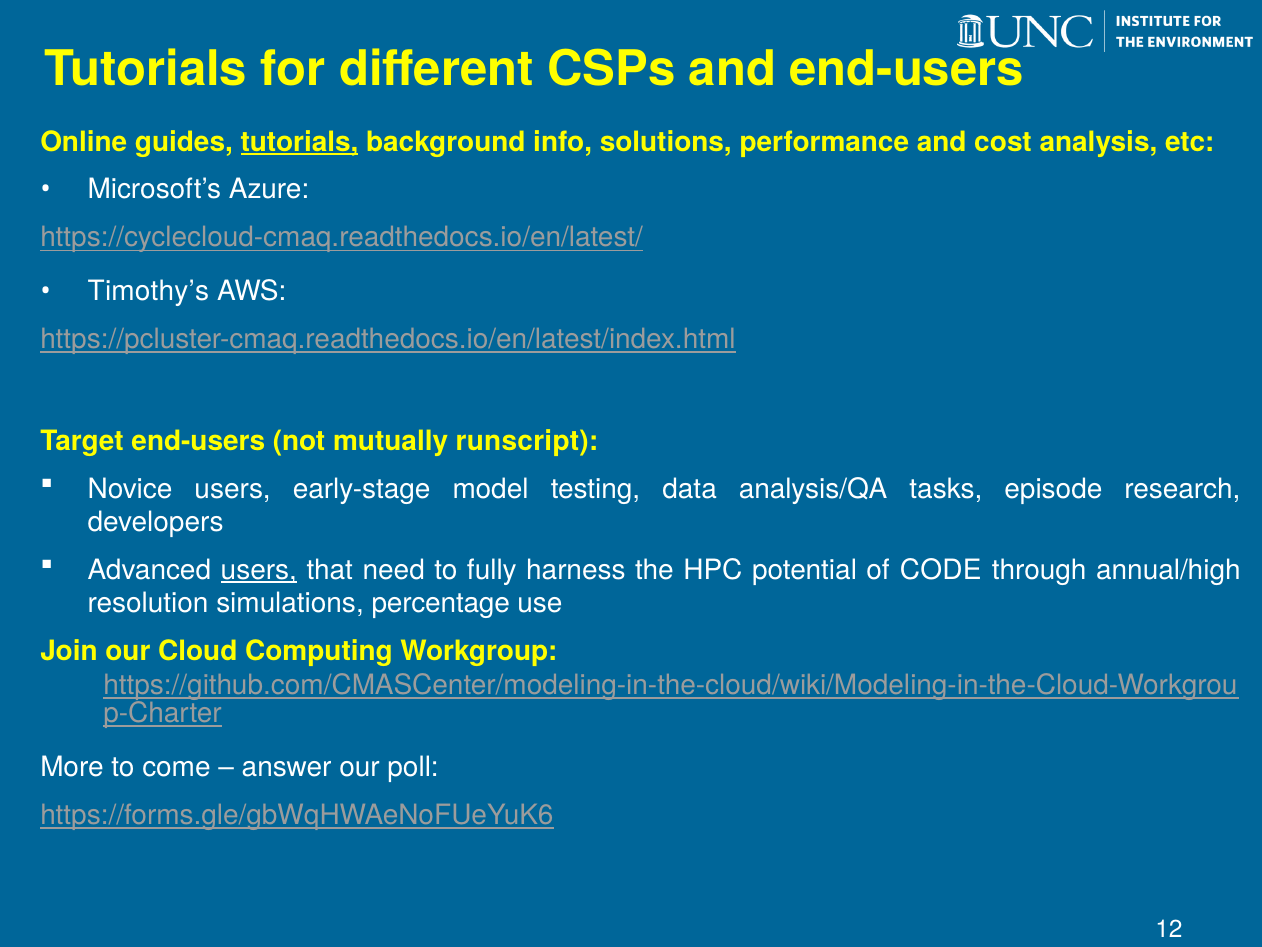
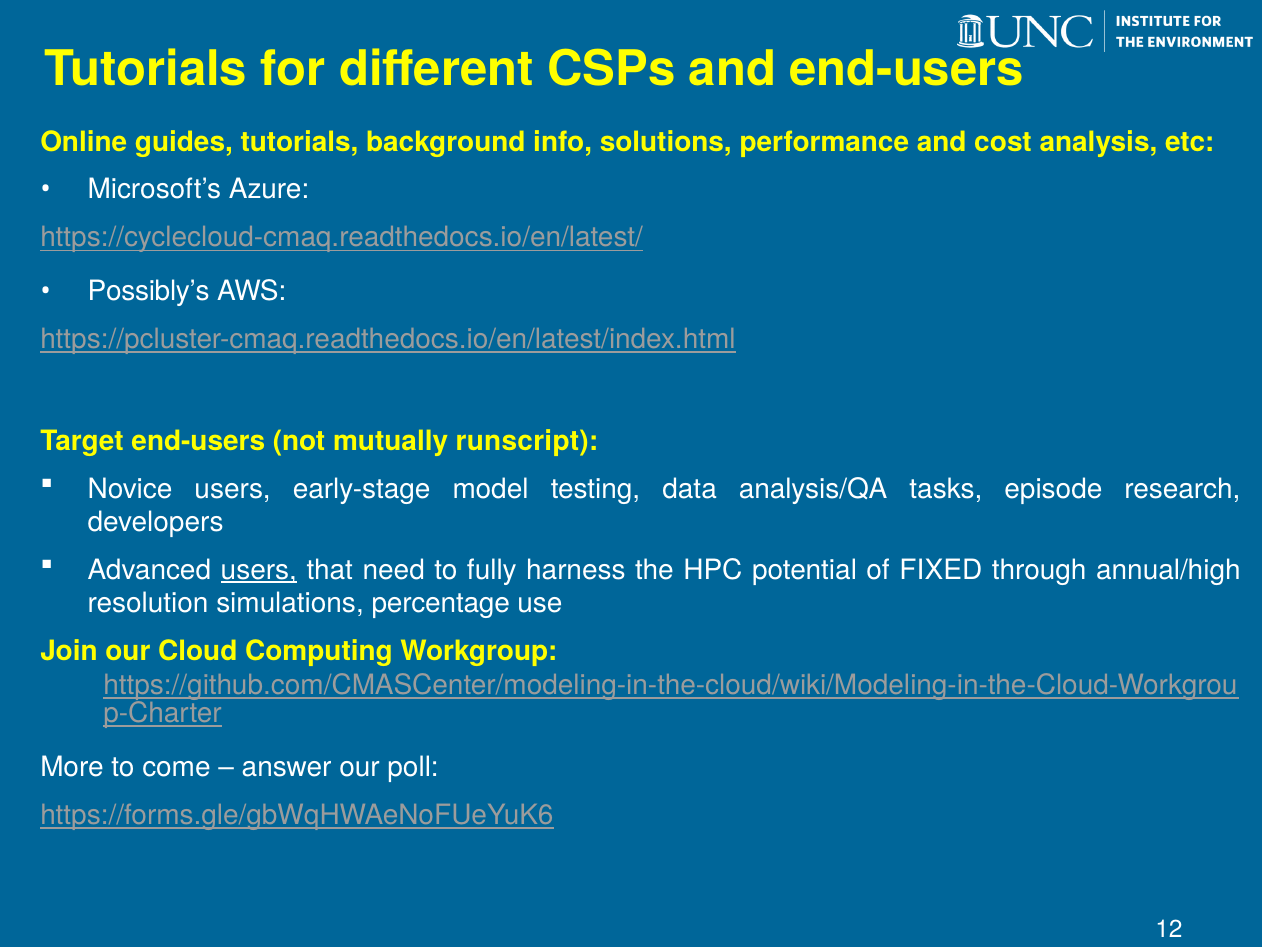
tutorials at (299, 142) underline: present -> none
Timothy’s: Timothy’s -> Possibly’s
CODE: CODE -> FIXED
